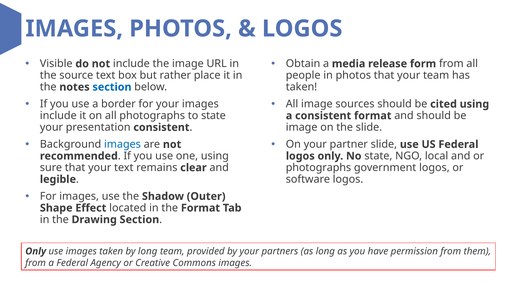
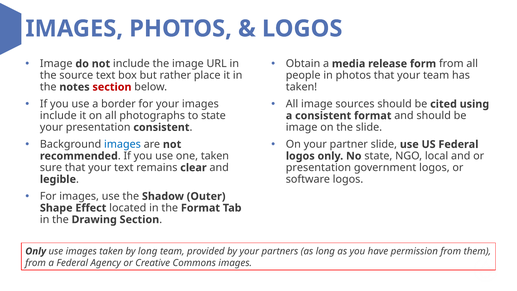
Visible at (56, 64): Visible -> Image
section at (112, 87) colour: blue -> red
one using: using -> taken
photographs at (318, 168): photographs -> presentation
